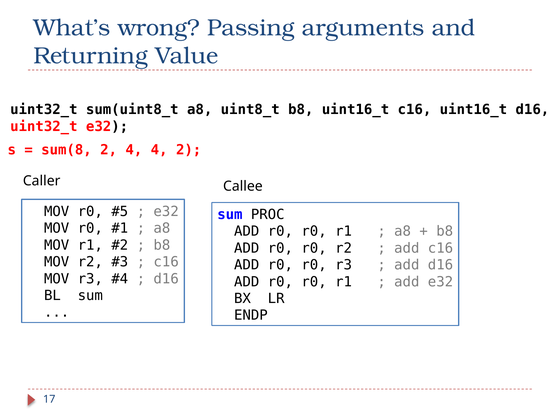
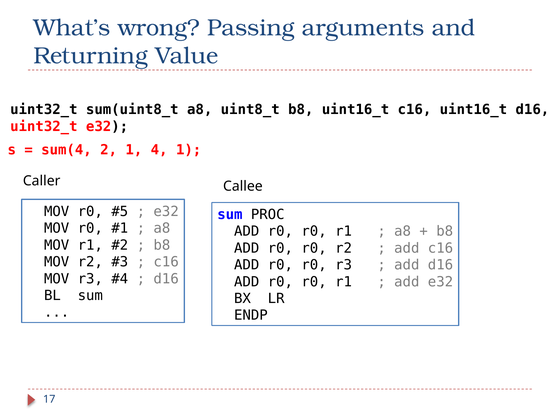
sum(8: sum(8 -> sum(4
2 4: 4 -> 1
4 2: 2 -> 1
